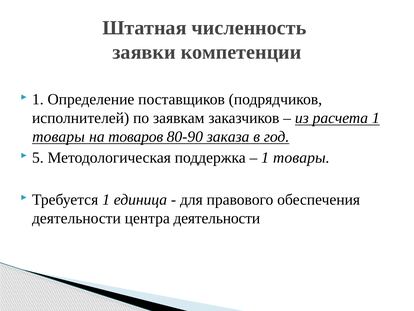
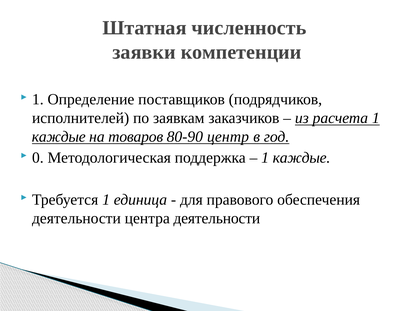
товары at (59, 137): товары -> каждые
заказа: заказа -> центр
5: 5 -> 0
товары at (301, 157): товары -> каждые
